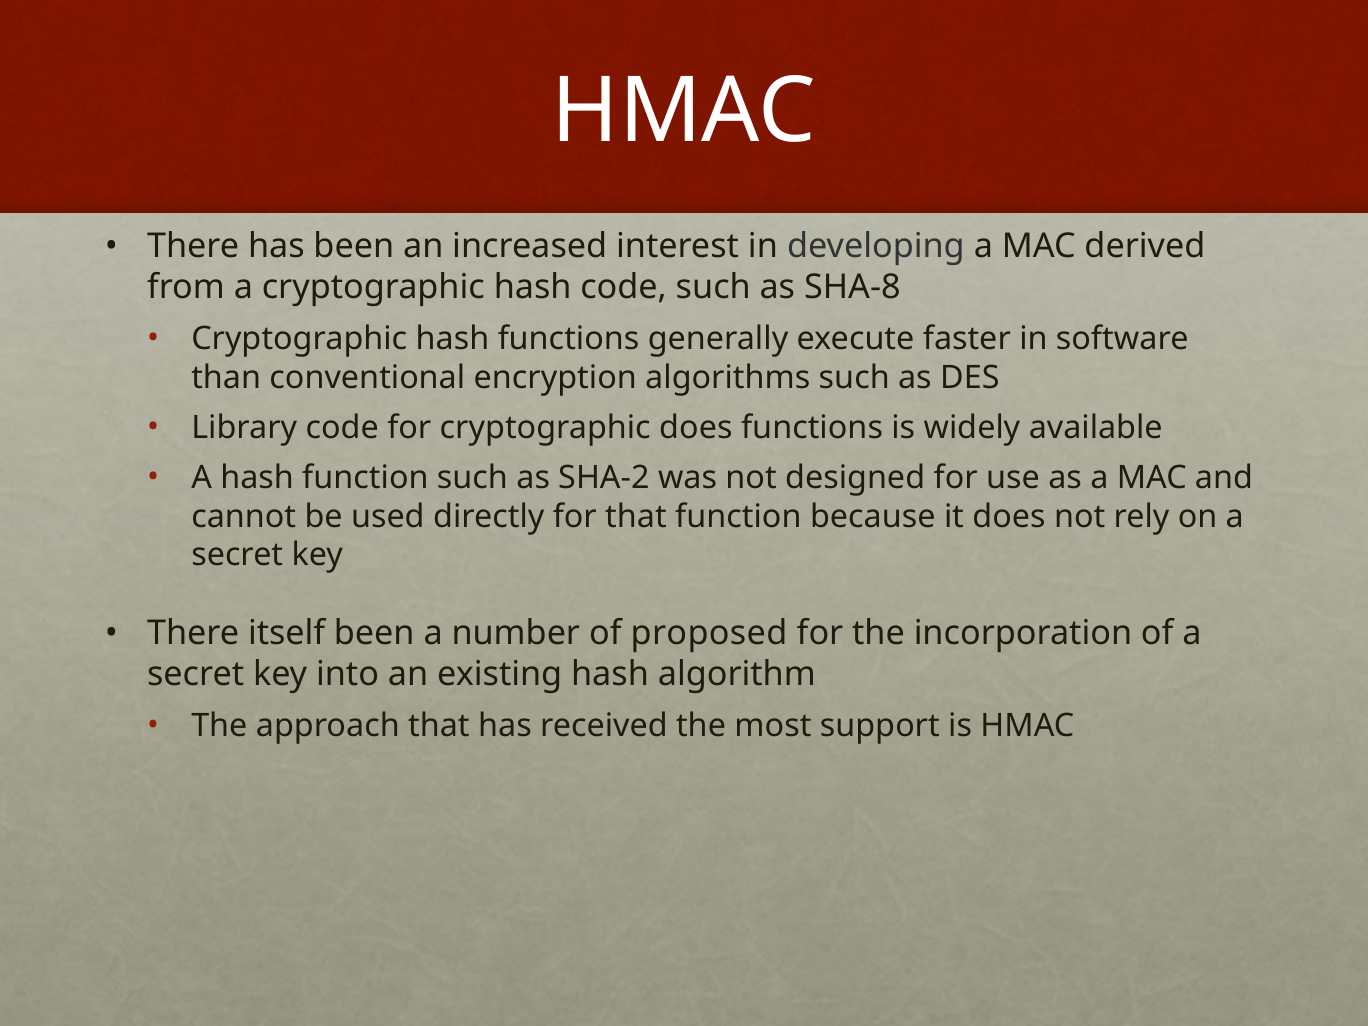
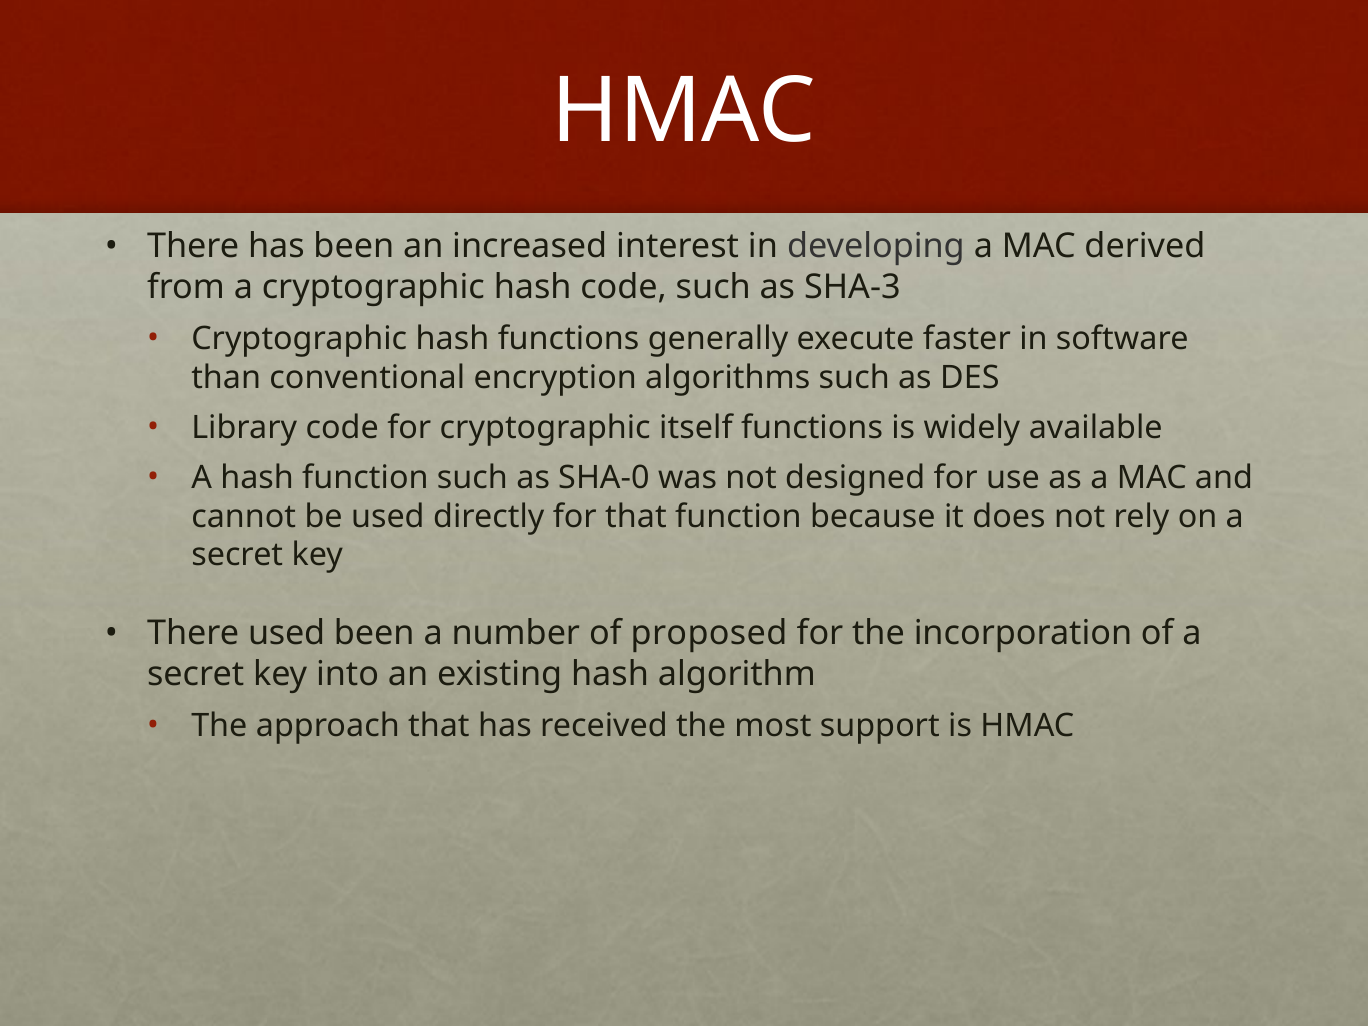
SHA-8: SHA-8 -> SHA-3
cryptographic does: does -> itself
SHA-2: SHA-2 -> SHA-0
There itself: itself -> used
